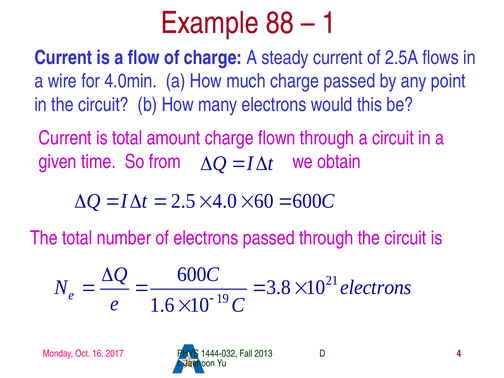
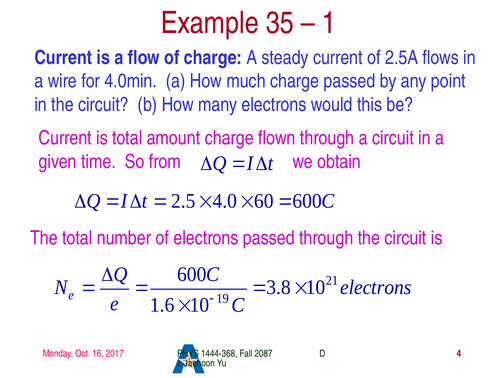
88: 88 -> 35
1444-032: 1444-032 -> 1444-368
2013: 2013 -> 2087
